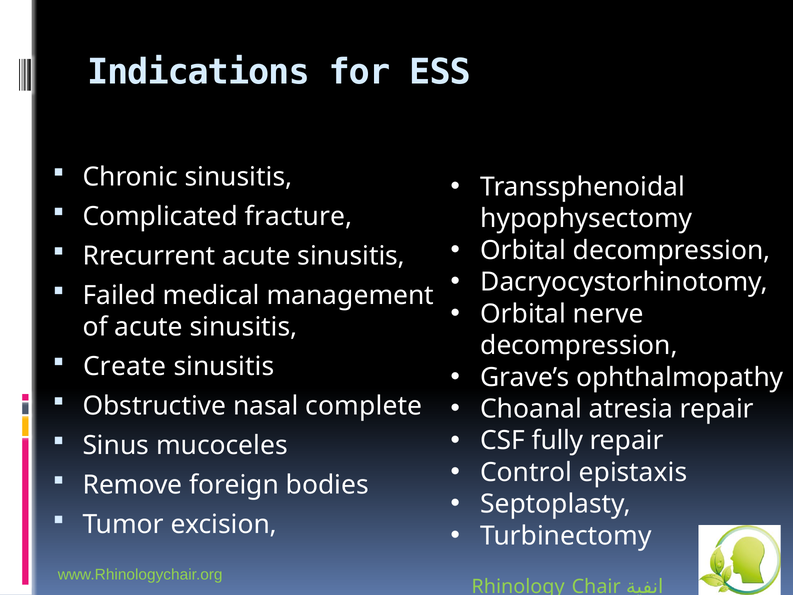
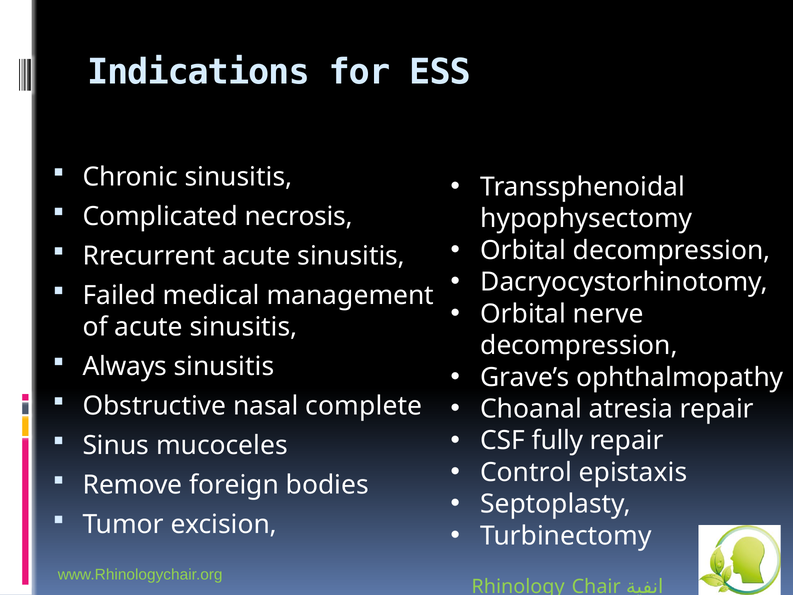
fracture: fracture -> necrosis
Create: Create -> Always
